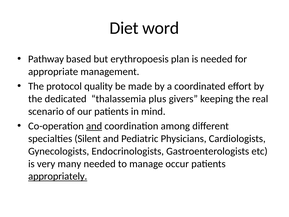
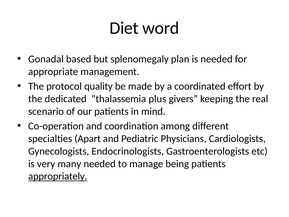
Pathway: Pathway -> Gonadal
erythropoesis: erythropoesis -> splenomegaly
and at (94, 126) underline: present -> none
Silent: Silent -> Apart
occur: occur -> being
